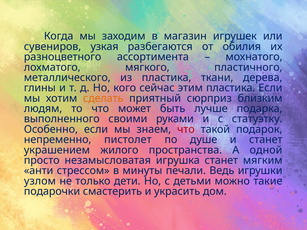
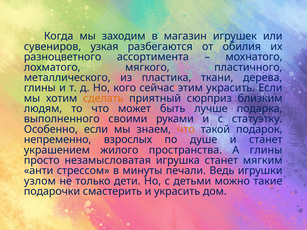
этим пластика: пластика -> украсить
что at (186, 129) colour: red -> orange
пистолет: пистолет -> взрослых
А одной: одной -> глины
